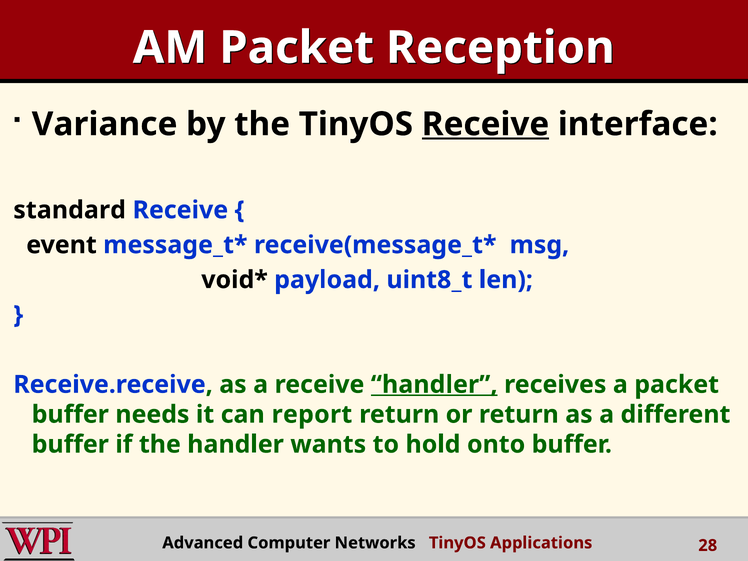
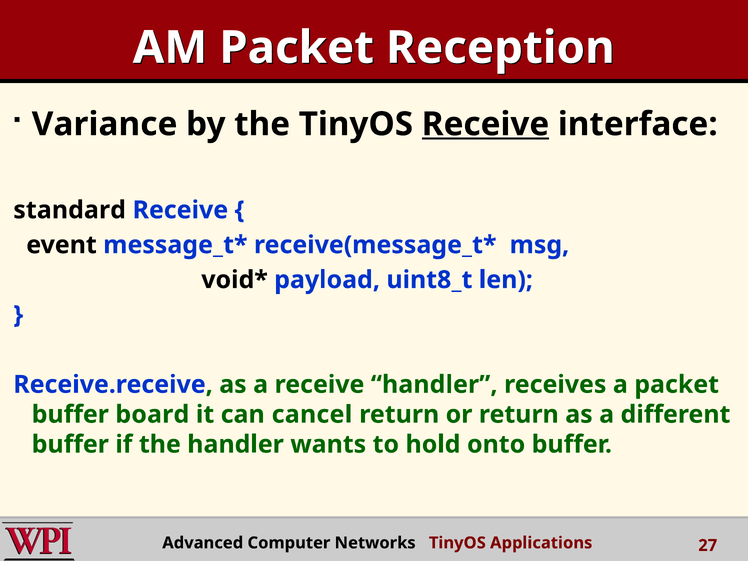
handler at (434, 385) underline: present -> none
needs: needs -> board
report: report -> cancel
28: 28 -> 27
